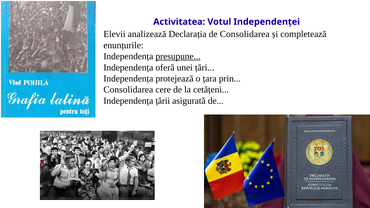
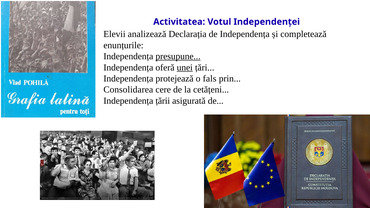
de Consolidarea: Consolidarea -> Independența
unei underline: none -> present
țara: țara -> fals
